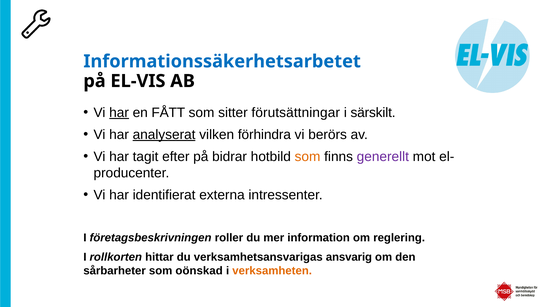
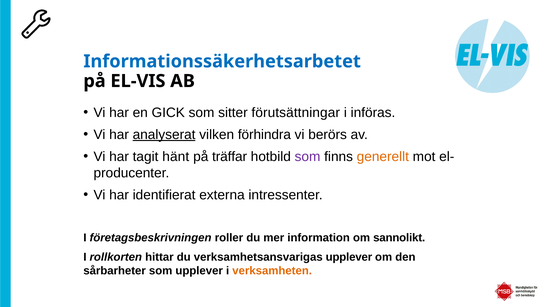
har at (119, 112) underline: present -> none
FÅTT: FÅTT -> GICK
särskilt: särskilt -> införas
efter: efter -> hänt
bidrar: bidrar -> träffar
som at (308, 156) colour: orange -> purple
generellt colour: purple -> orange
reglering: reglering -> sannolikt
verksamhetsansvarigas ansvarig: ansvarig -> upplever
som oönskad: oönskad -> upplever
